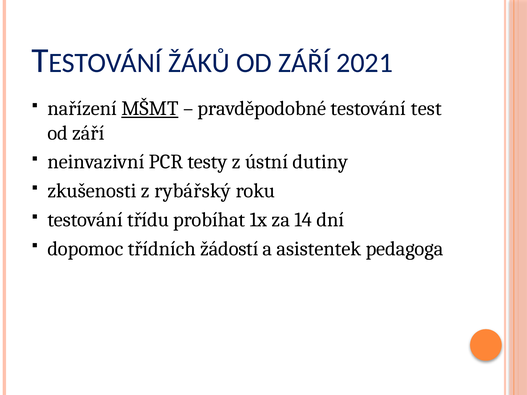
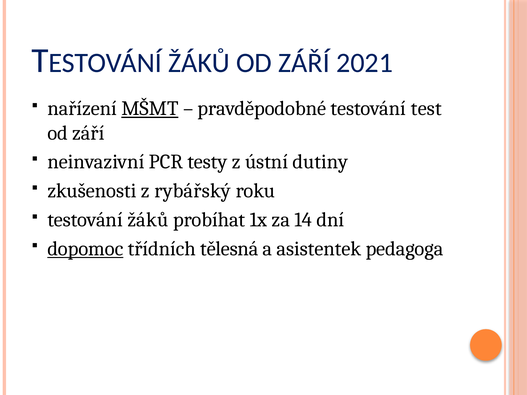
testování třídu: třídu -> žáků
dopomoc underline: none -> present
žádostí: žádostí -> tělesná
